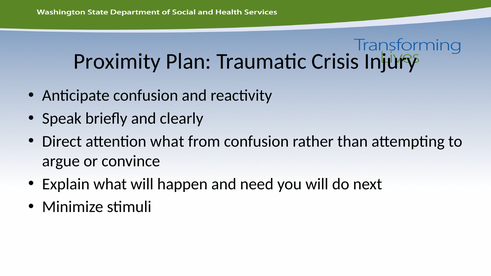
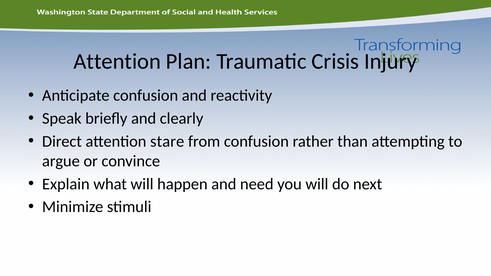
Proximity at (117, 61): Proximity -> Attention
attention what: what -> stare
